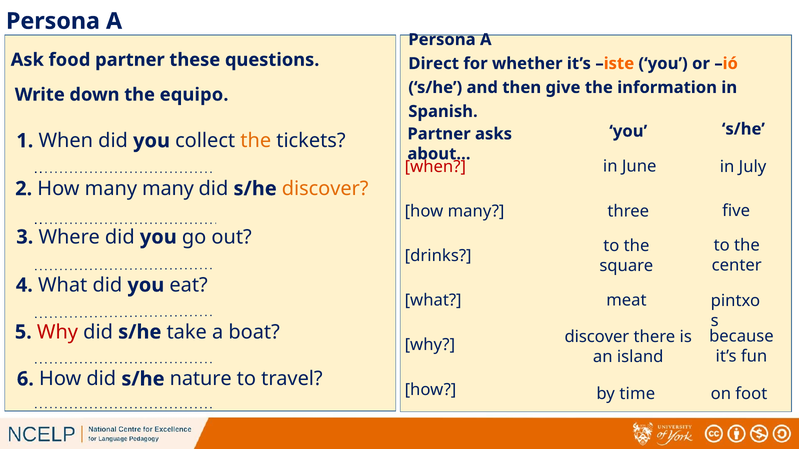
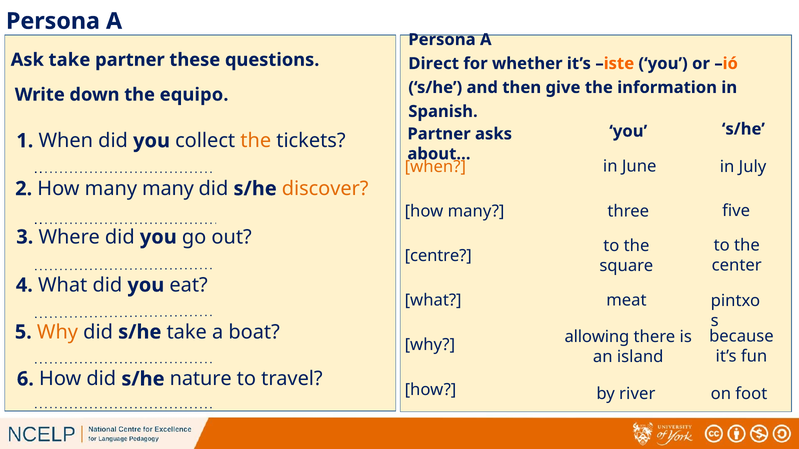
Ask food: food -> take
when at (435, 167) colour: red -> orange
drinks: drinks -> centre
Why at (58, 332) colour: red -> orange
discover at (597, 337): discover -> allowing
time: time -> river
